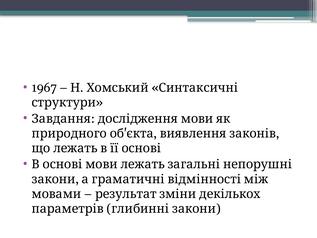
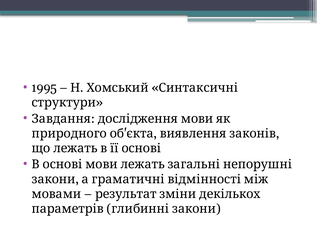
1967: 1967 -> 1995
